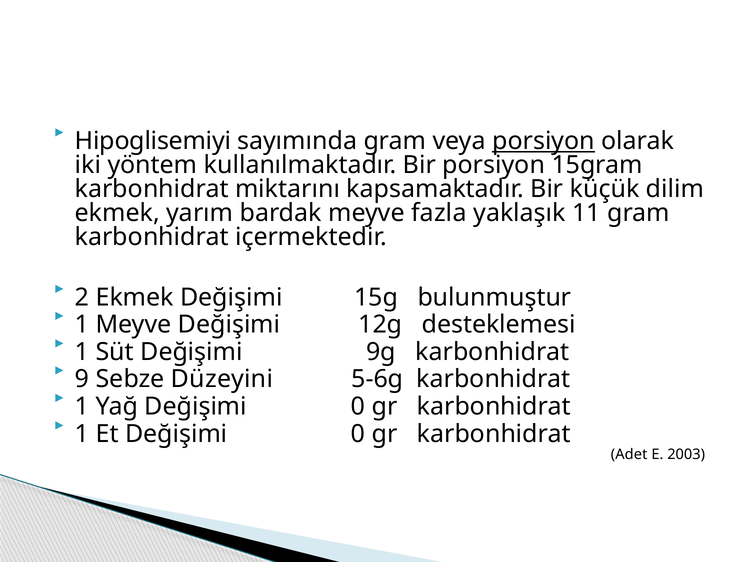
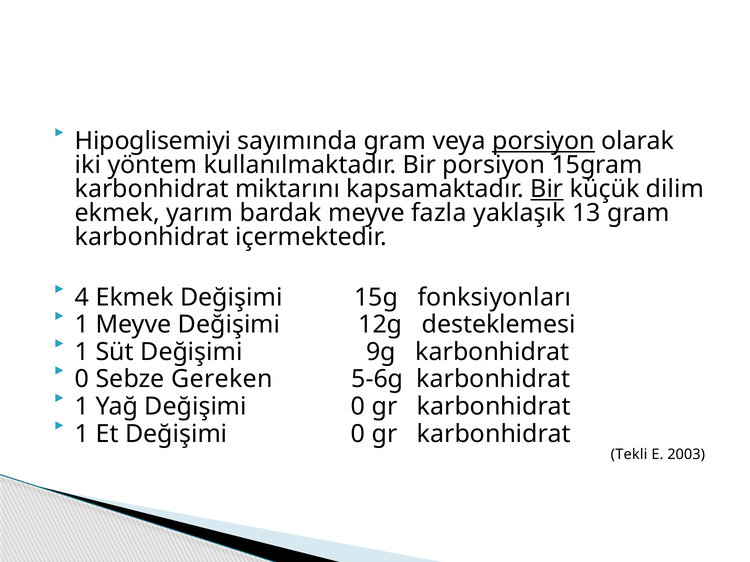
Bir at (547, 189) underline: none -> present
11: 11 -> 13
2: 2 -> 4
bulunmuştur: bulunmuştur -> fonksiyonları
9 at (82, 380): 9 -> 0
Düzeyini: Düzeyini -> Gereken
Adet: Adet -> Tekli
